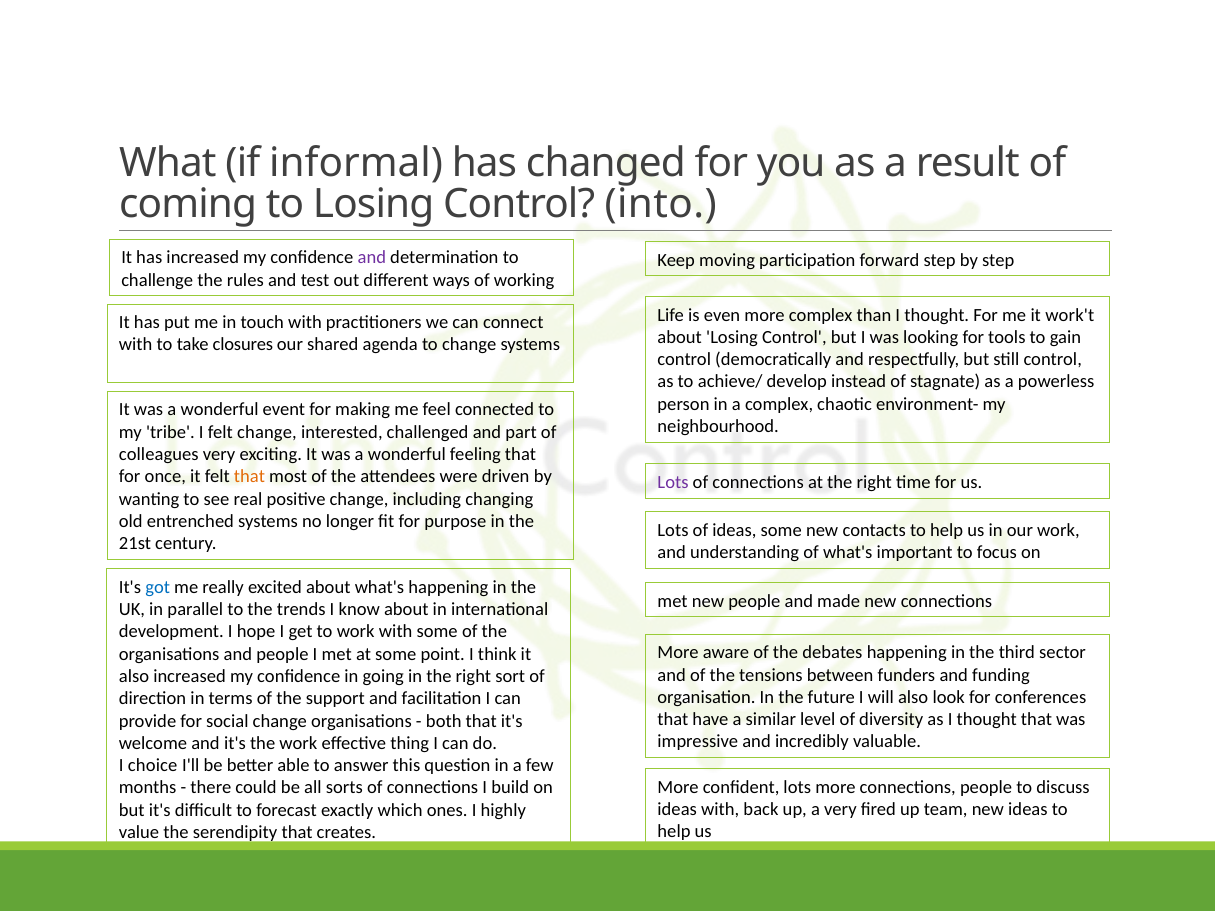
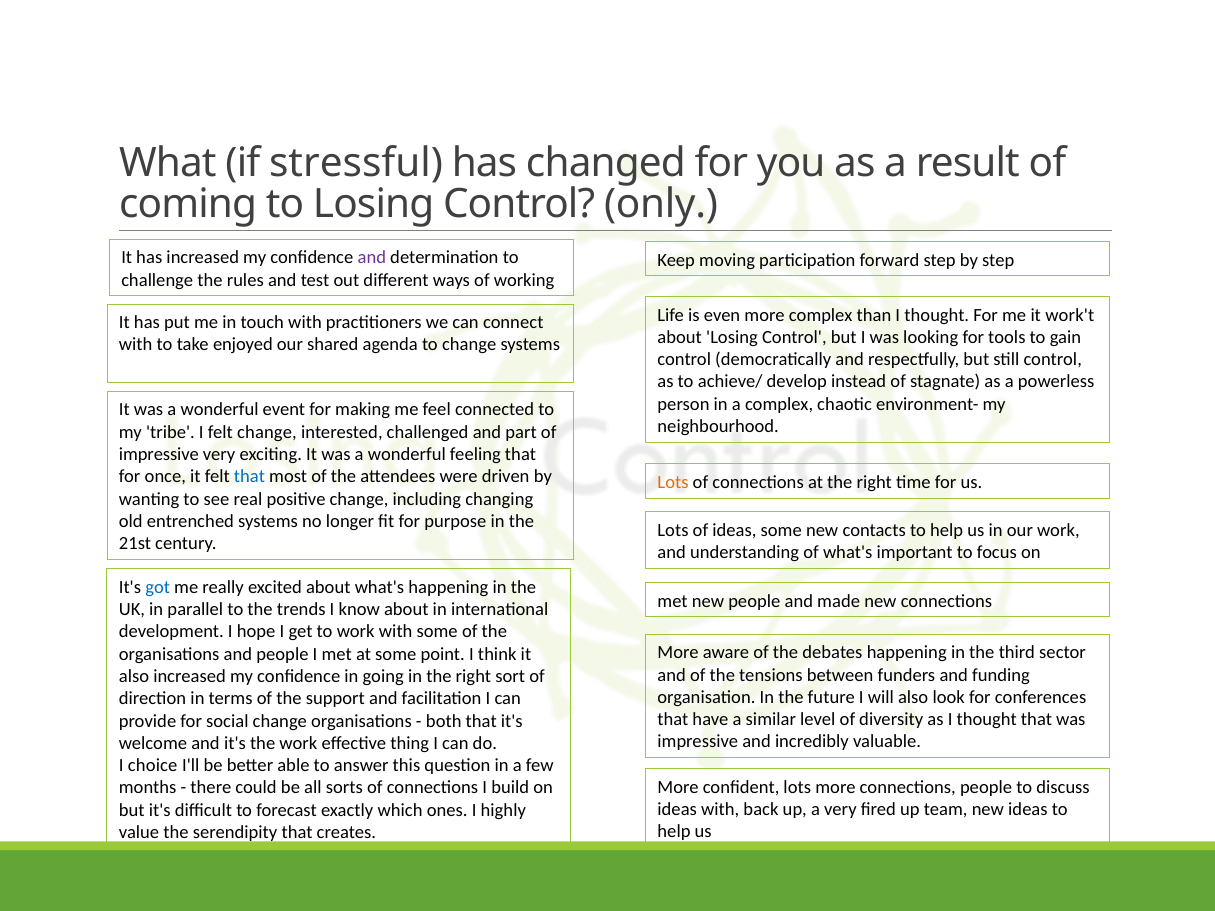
informal: informal -> stressful
into: into -> only
closures: closures -> enjoyed
colleagues at (159, 455): colleagues -> impressive
that at (249, 477) colour: orange -> blue
Lots at (673, 482) colour: purple -> orange
